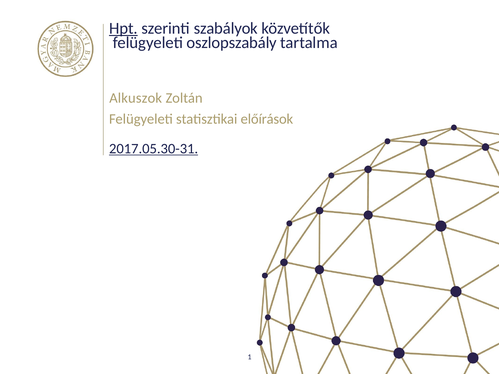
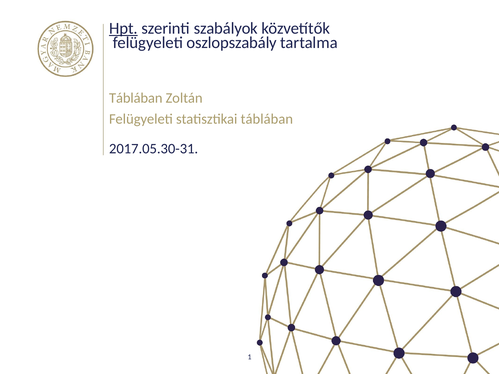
Alkuszok at (136, 98): Alkuszok -> Táblában
statisztikai előírások: előírások -> táblában
2017.05.30-31 underline: present -> none
